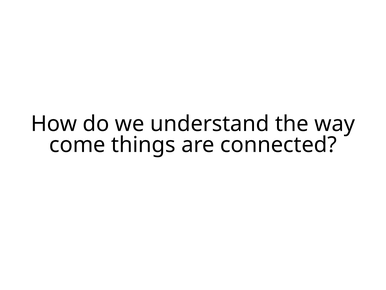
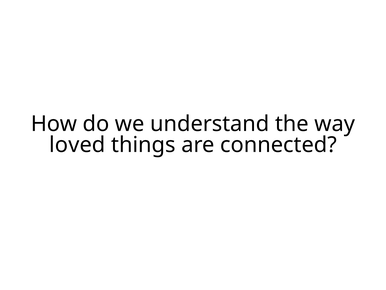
come: come -> loved
